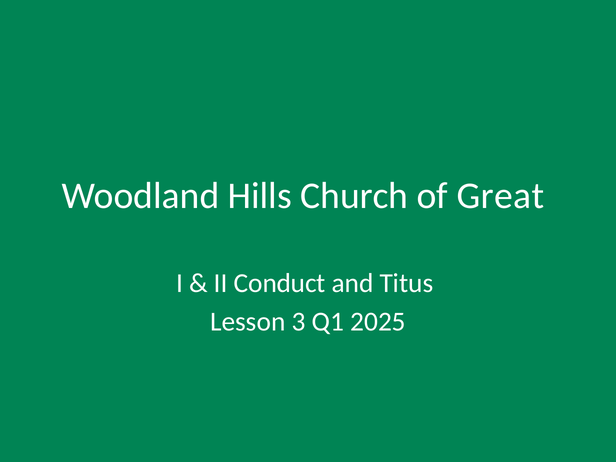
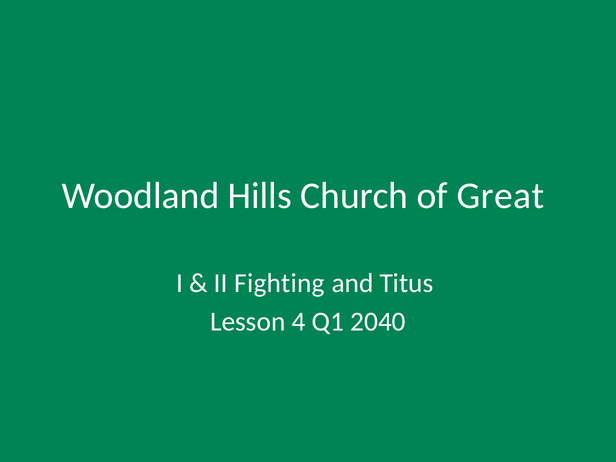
Conduct: Conduct -> Fighting
3: 3 -> 4
2025: 2025 -> 2040
